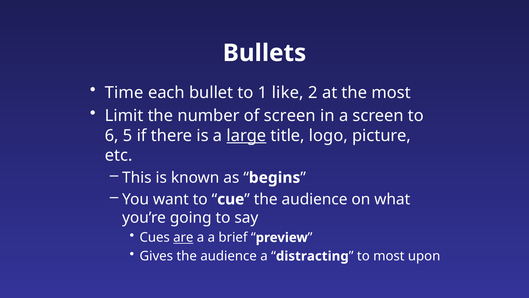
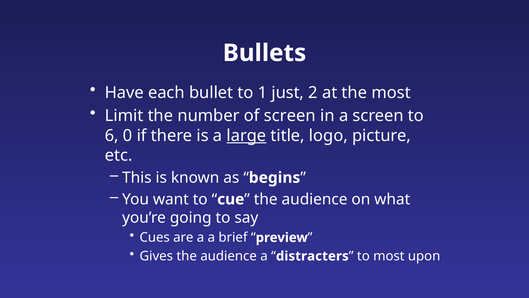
Time: Time -> Have
like: like -> just
5: 5 -> 0
are underline: present -> none
distracting: distracting -> distracters
